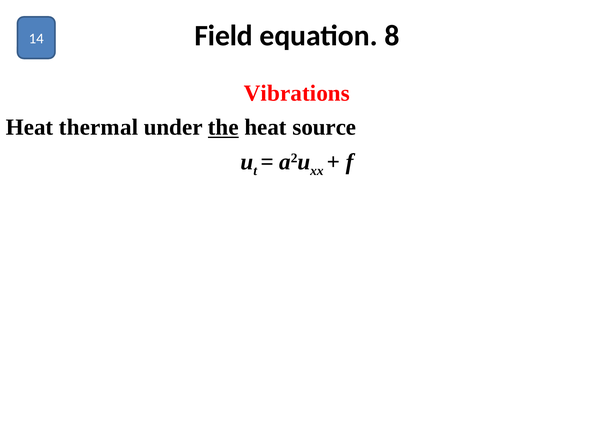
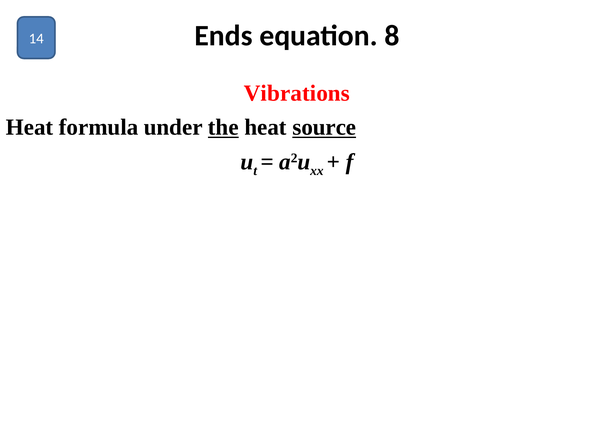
Field: Field -> Ends
thermal: thermal -> formula
source underline: none -> present
